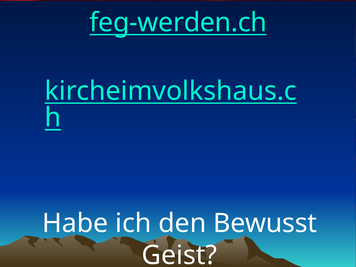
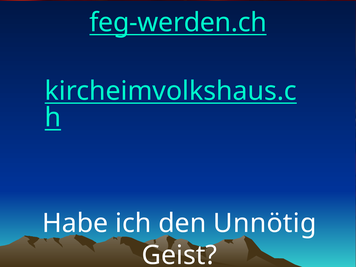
Bewusst: Bewusst -> Unnötig
